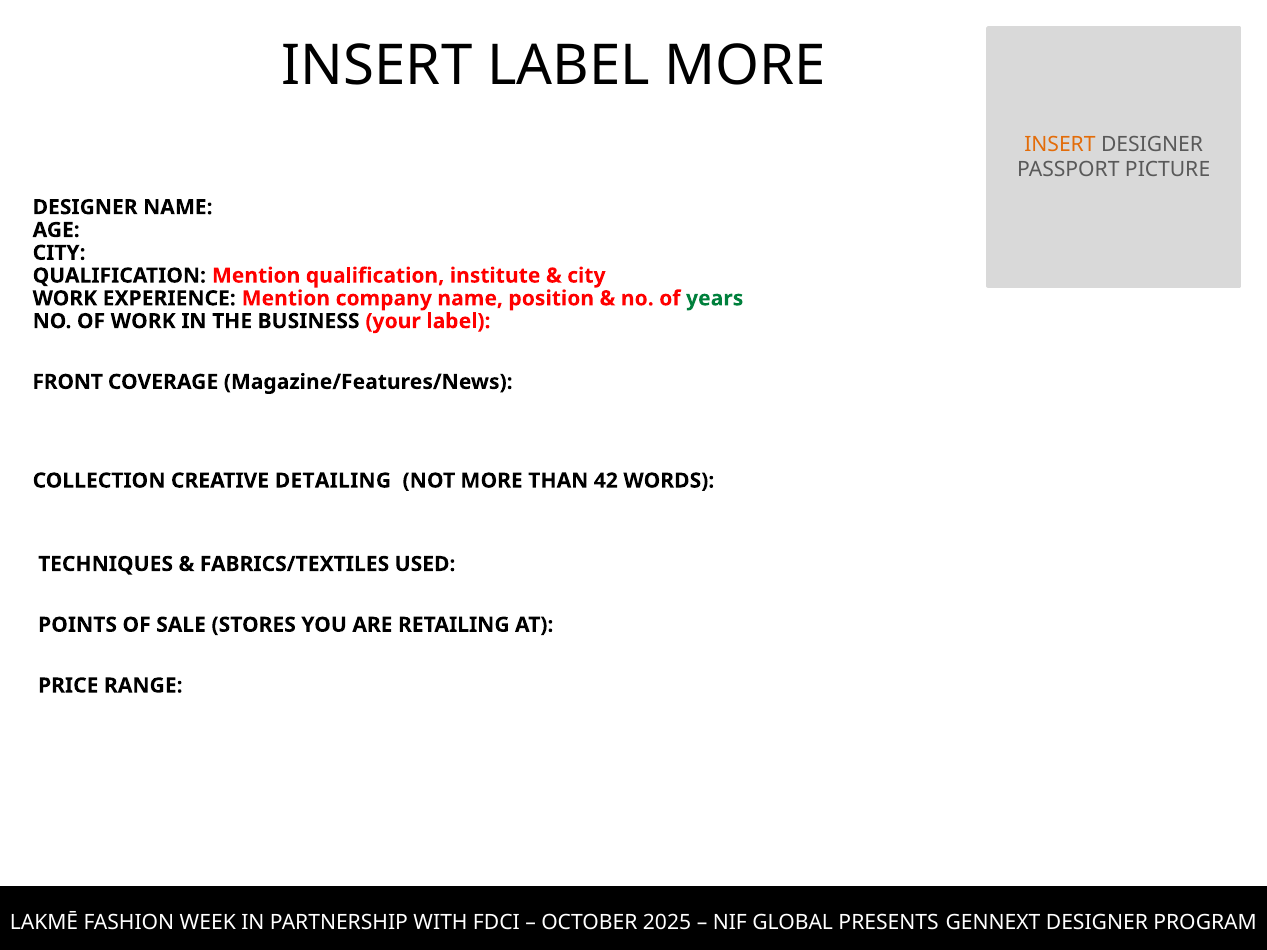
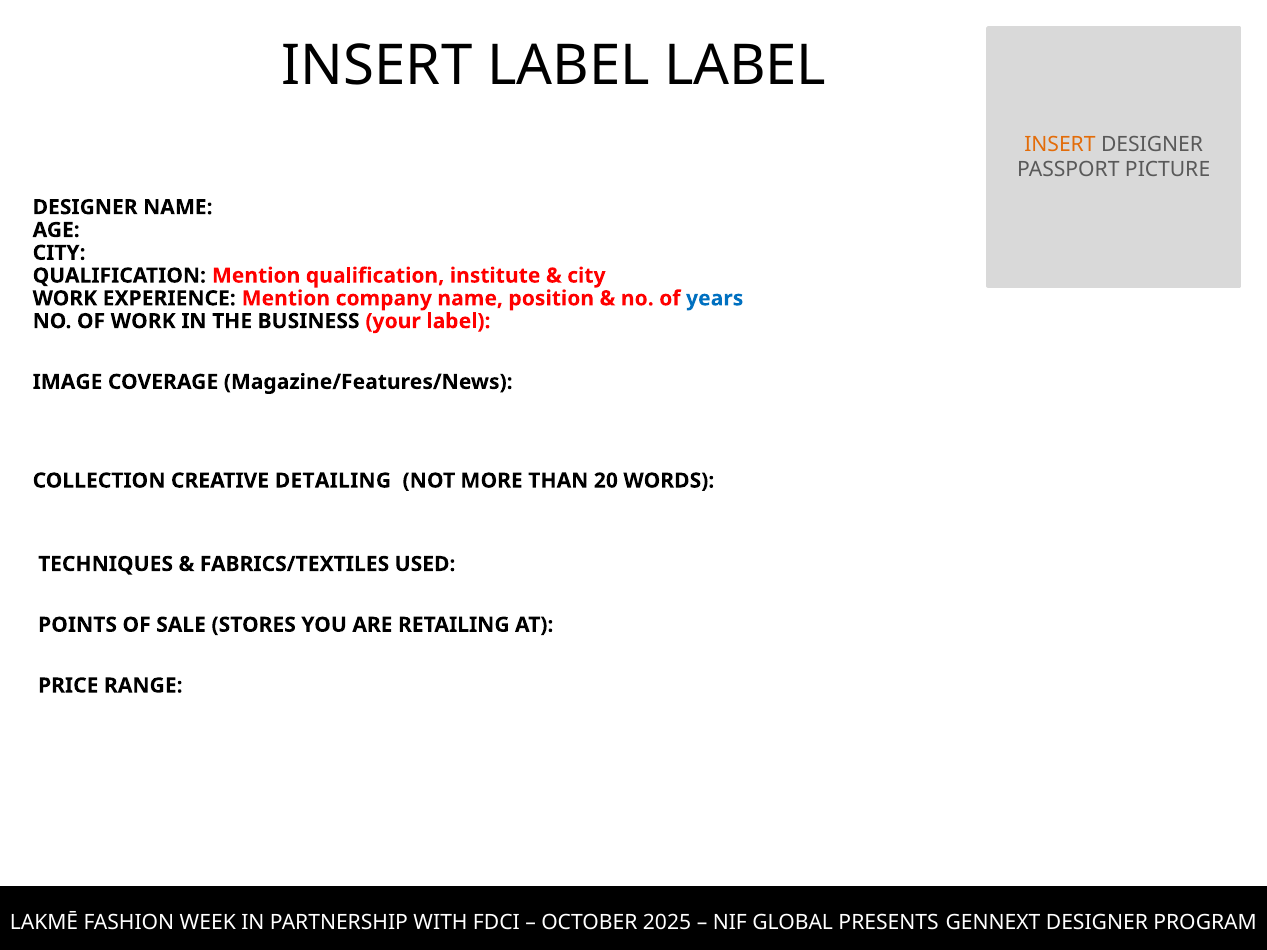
LABEL MORE: MORE -> LABEL
years colour: green -> blue
FRONT: FRONT -> IMAGE
42: 42 -> 20
